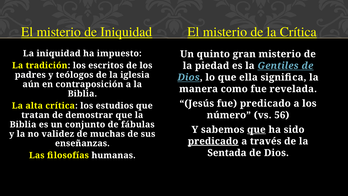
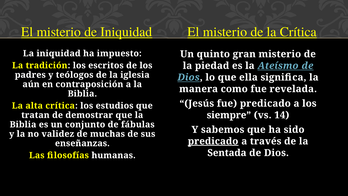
Gentiles: Gentiles -> Ateísmo
número: número -> siempre
56: 56 -> 14
que at (256, 129) underline: present -> none
